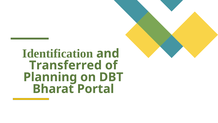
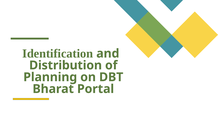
Transferred: Transferred -> Distribution
